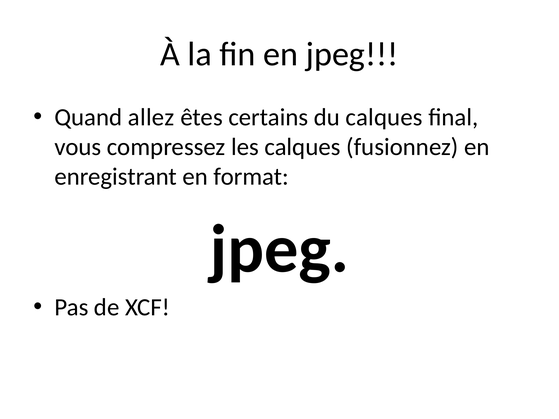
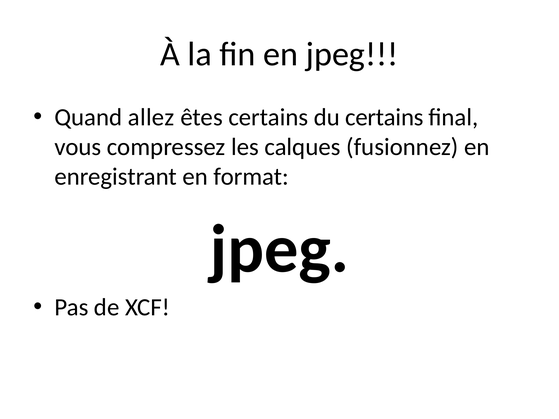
du calques: calques -> certains
